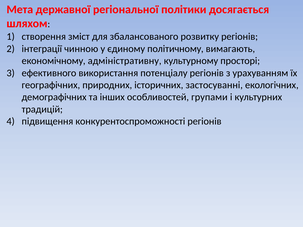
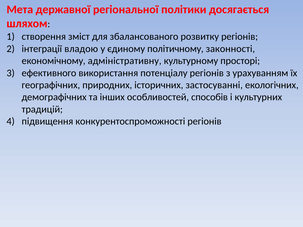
чинною: чинною -> владою
вимагають: вимагають -> законності
групами: групами -> способів
